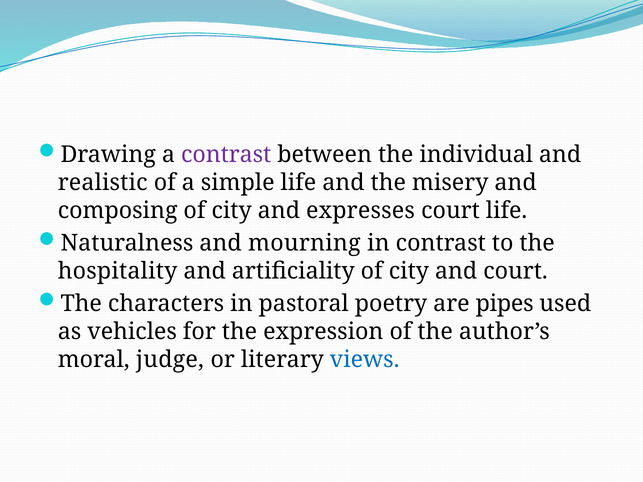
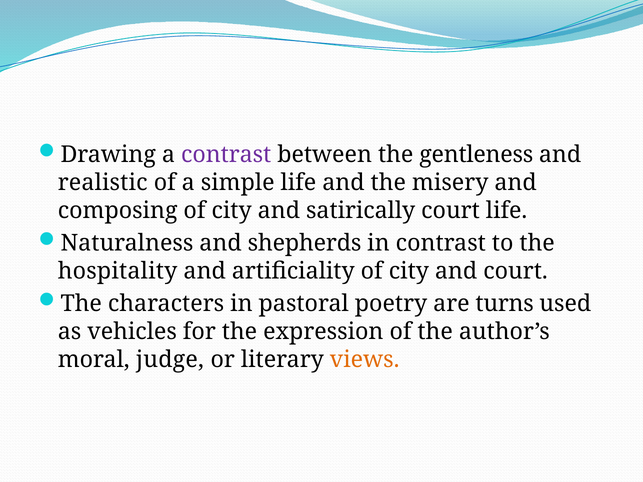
individual: individual -> gentleness
expresses: expresses -> satirically
mourning: mourning -> shepherds
pipes: pipes -> turns
views colour: blue -> orange
